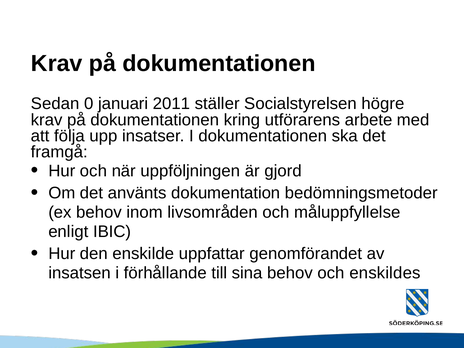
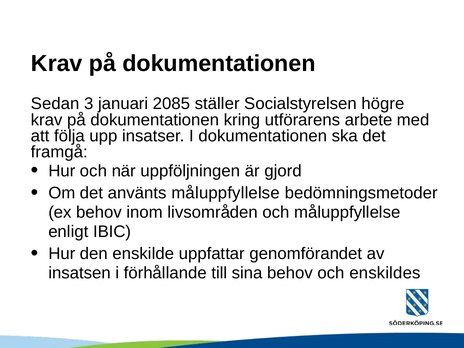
0: 0 -> 3
2011: 2011 -> 2085
använts dokumentation: dokumentation -> måluppfyllelse
